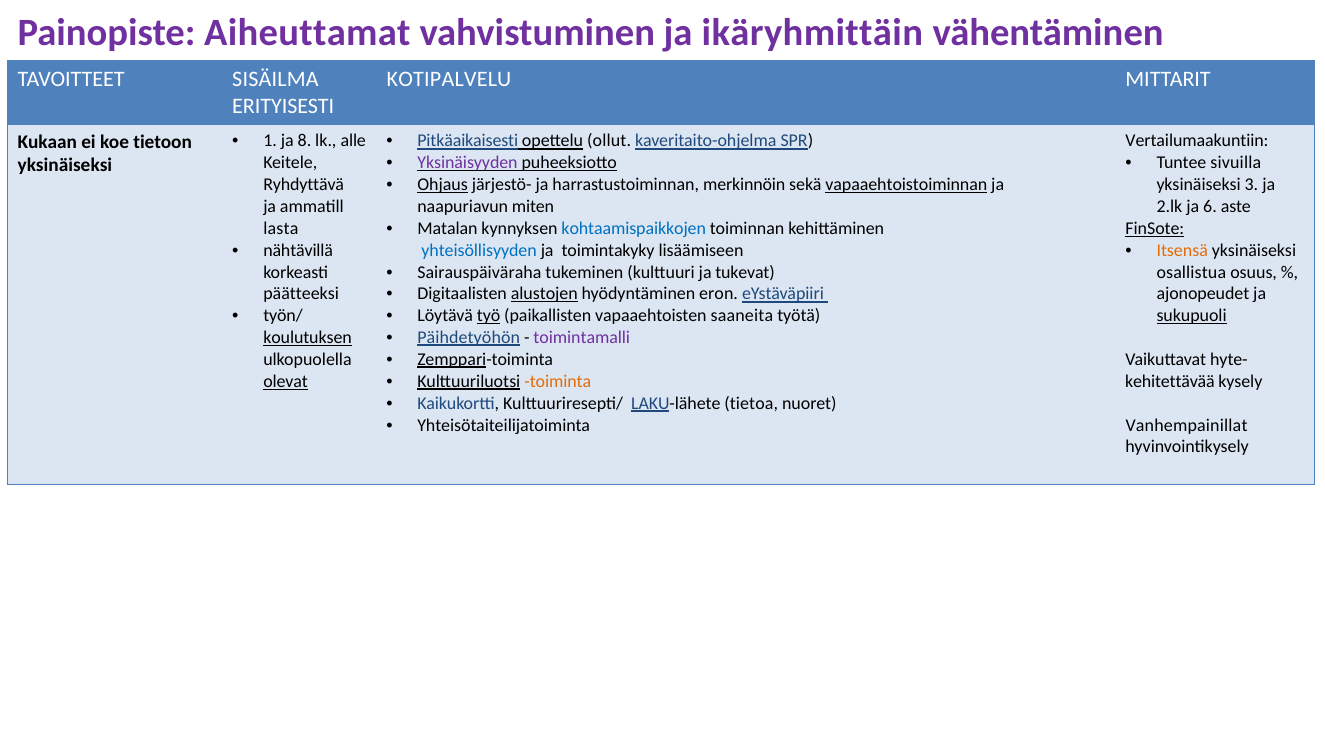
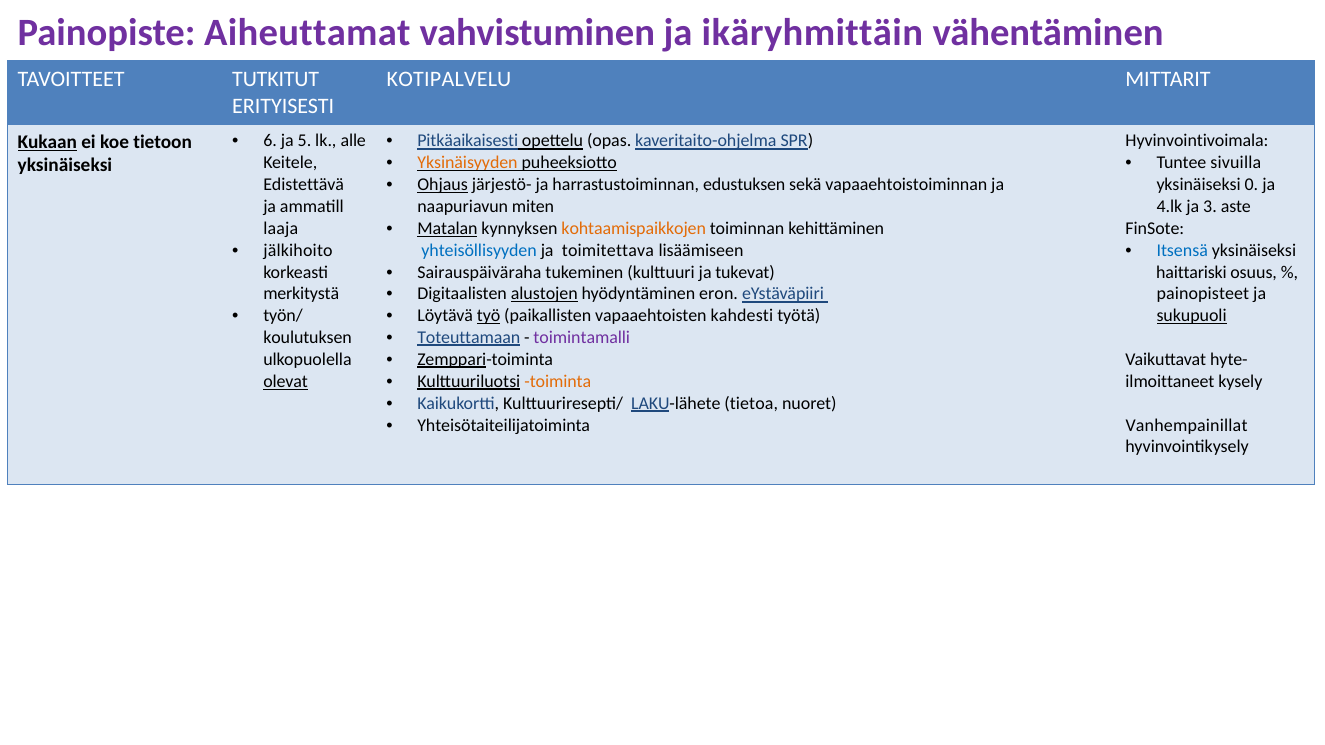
SISÄILMA: SISÄILMA -> TUTKITUT
1: 1 -> 6
8: 8 -> 5
ollut: ollut -> opas
Vertailumaakuntiin: Vertailumaakuntiin -> Hyvinvointivoimala
Kukaan underline: none -> present
Yksinäisyyden colour: purple -> orange
merkinnöin: merkinnöin -> edustuksen
vapaaehtoistoiminnan underline: present -> none
Ryhdyttävä: Ryhdyttävä -> Edistettävä
3: 3 -> 0
2.lk: 2.lk -> 4.lk
6: 6 -> 3
Matalan underline: none -> present
kohtaamispaikkojen colour: blue -> orange
lasta: lasta -> laaja
FinSote underline: present -> none
nähtävillä: nähtävillä -> jälkihoito
Itsensä colour: orange -> blue
toimintakyky: toimintakyky -> toimitettava
osallistua: osallistua -> haittariski
päätteeksi: päätteeksi -> merkitystä
ajonopeudet: ajonopeudet -> painopisteet
saaneita: saaneita -> kahdesti
Päihdetyöhön: Päihdetyöhön -> Toteuttamaan
koulutuksen underline: present -> none
kehitettävää: kehitettävää -> ilmoittaneet
